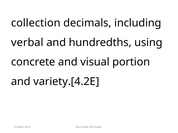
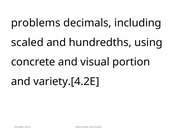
collection: collection -> problems
verbal: verbal -> scaled
